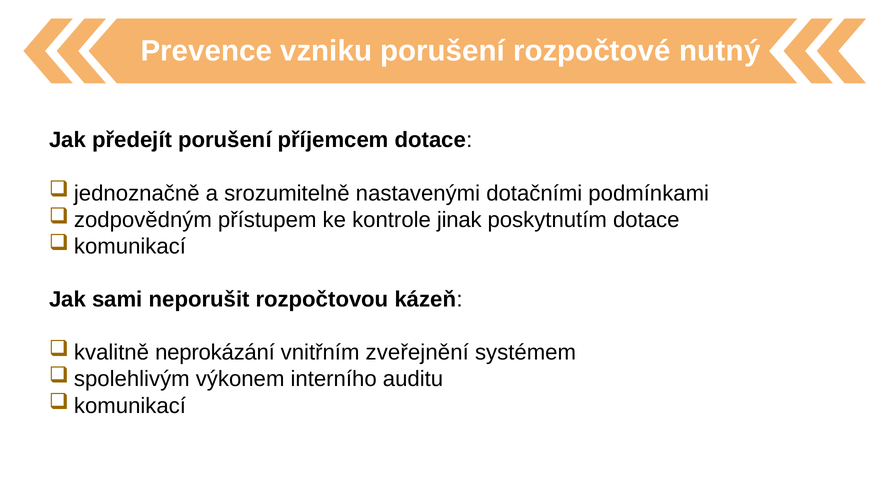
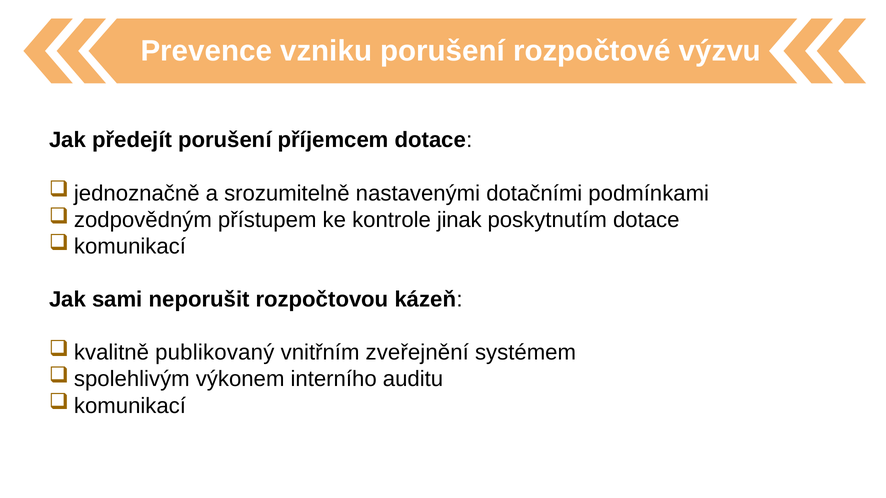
nutný: nutný -> výzvu
neprokázání: neprokázání -> publikovaný
